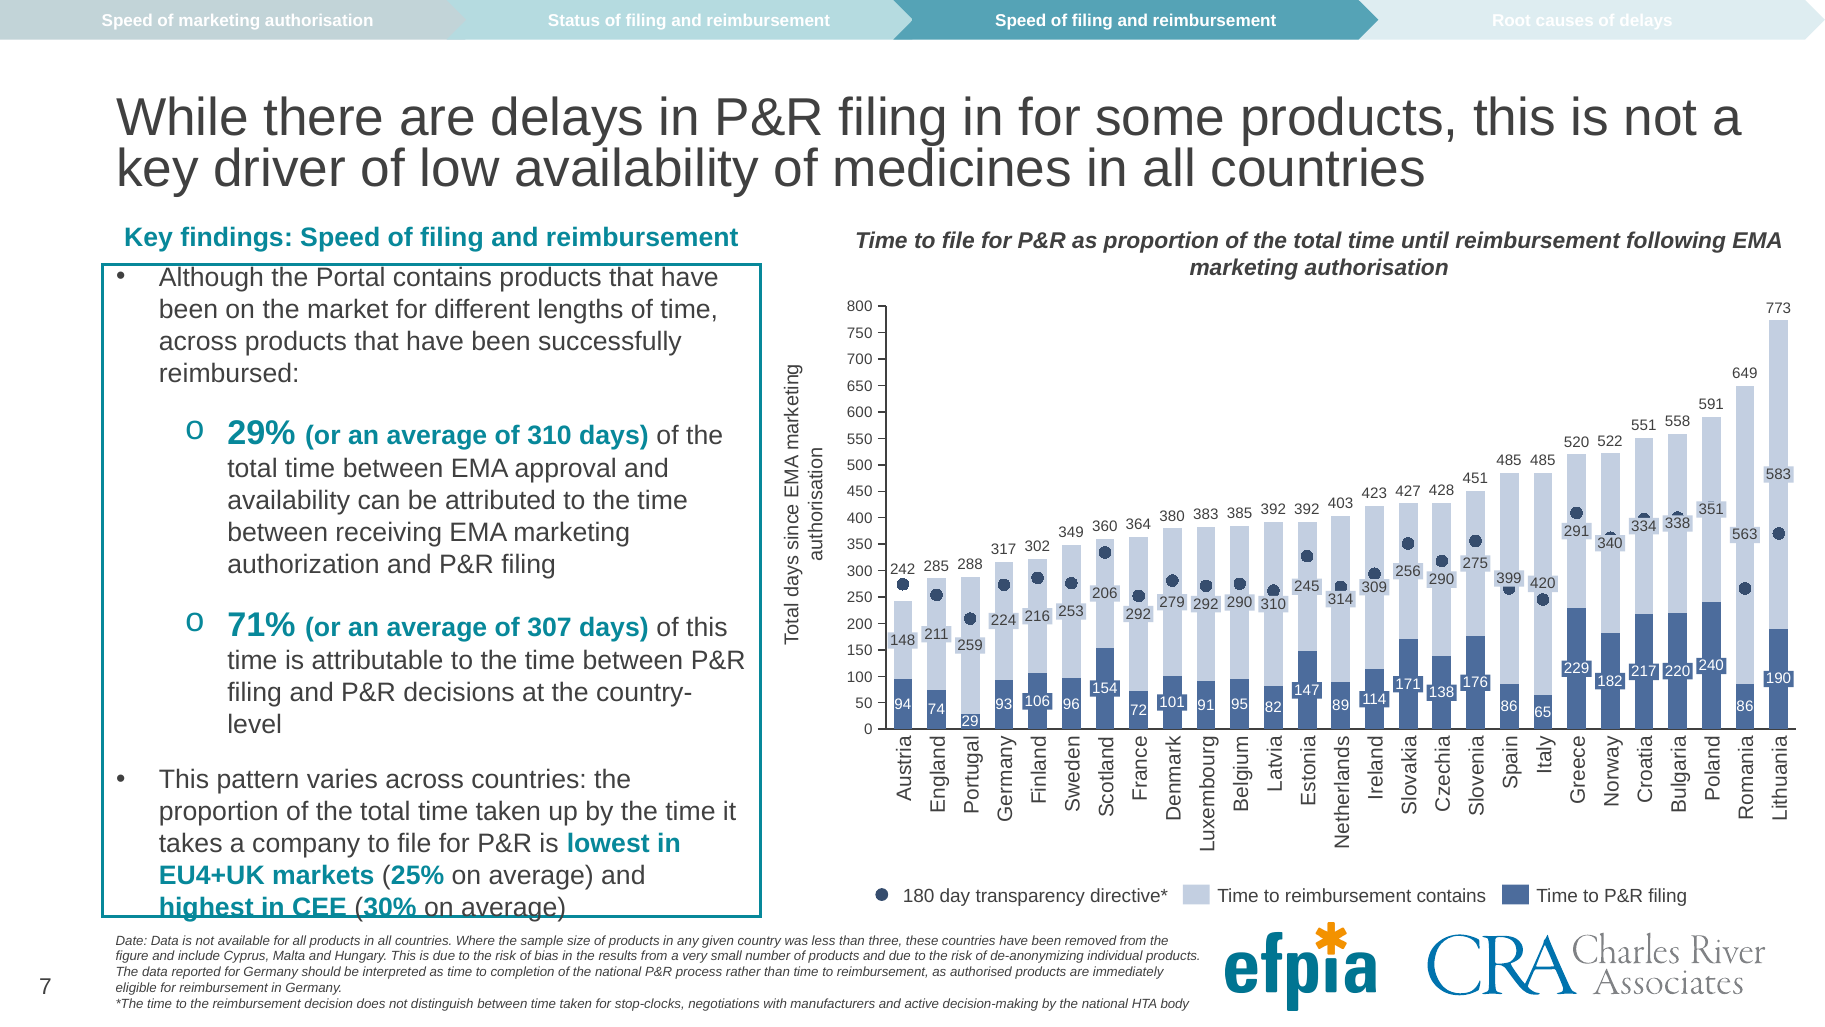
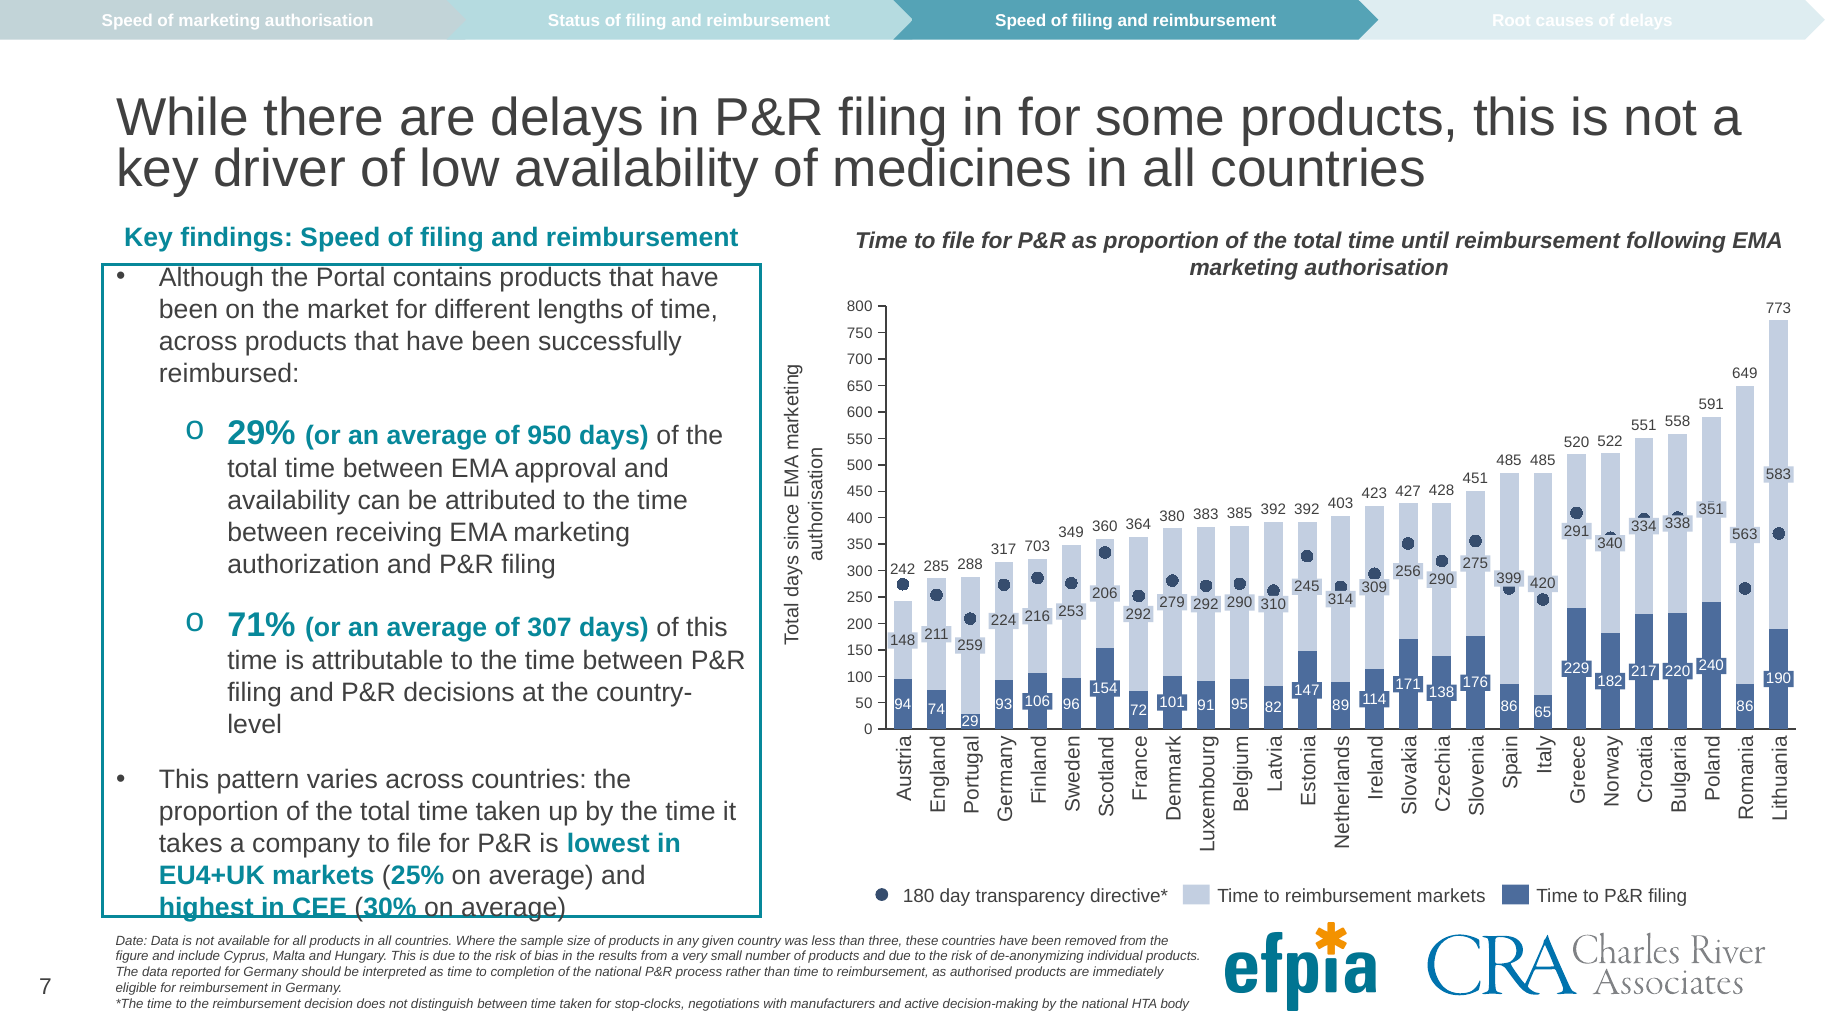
of 310: 310 -> 950
302: 302 -> 703
reimbursement contains: contains -> markets
